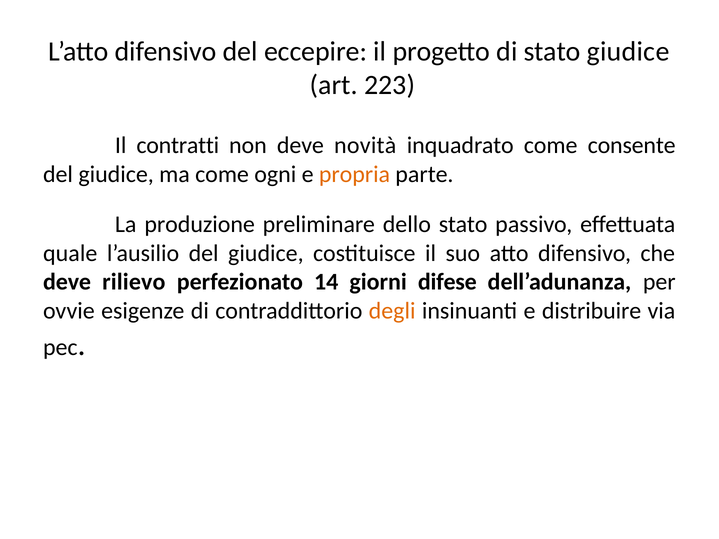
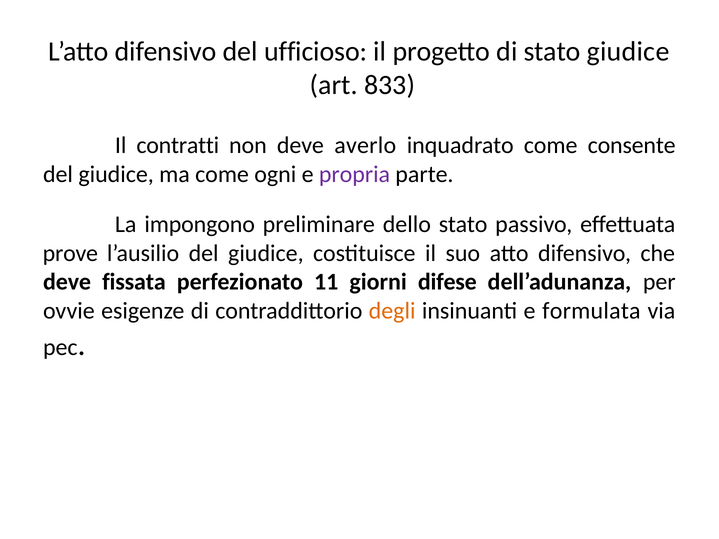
eccepire: eccepire -> ufficioso
223: 223 -> 833
novità: novità -> averlo
propria colour: orange -> purple
produzione: produzione -> impongono
quale: quale -> prove
rilievo: rilievo -> fissata
14: 14 -> 11
distribuire: distribuire -> formulata
